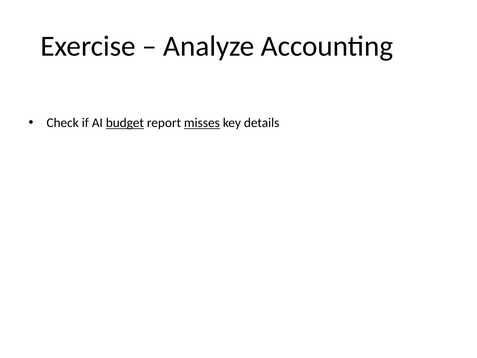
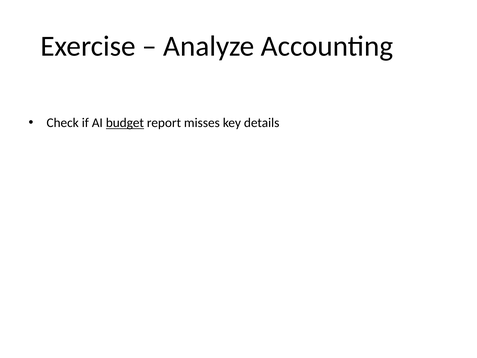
misses underline: present -> none
